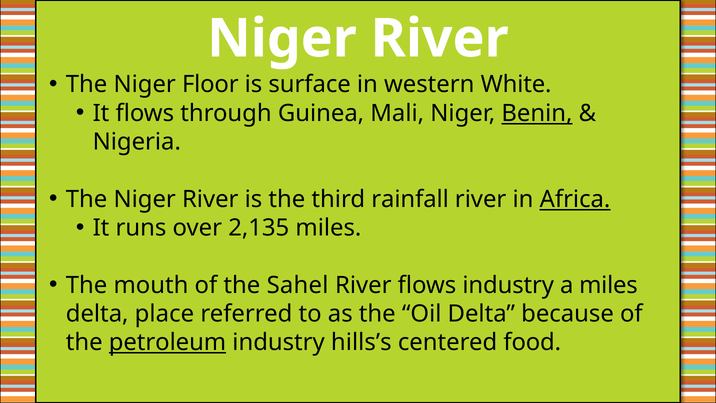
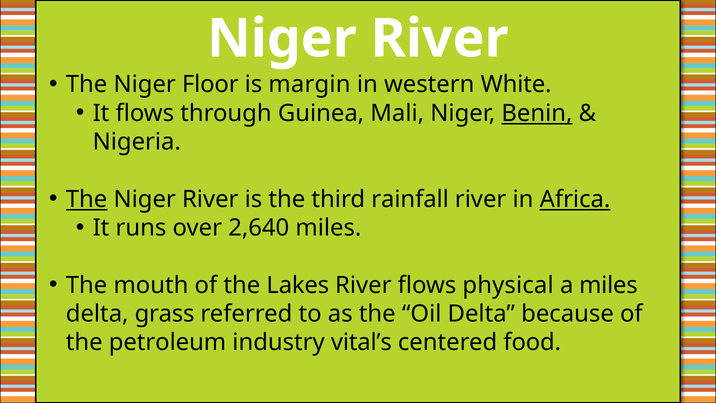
surface: surface -> margin
The at (87, 199) underline: none -> present
2,135: 2,135 -> 2,640
Sahel: Sahel -> Lakes
flows industry: industry -> physical
place: place -> grass
petroleum underline: present -> none
hills’s: hills’s -> vital’s
